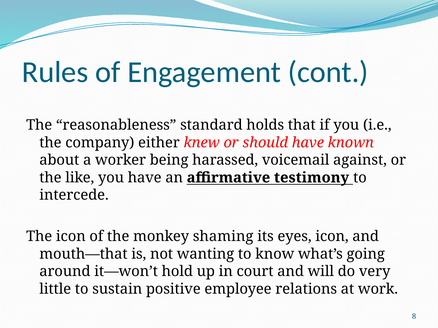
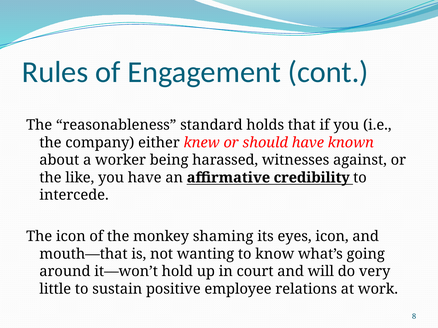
voicemail: voicemail -> witnesses
testimony: testimony -> credibility
